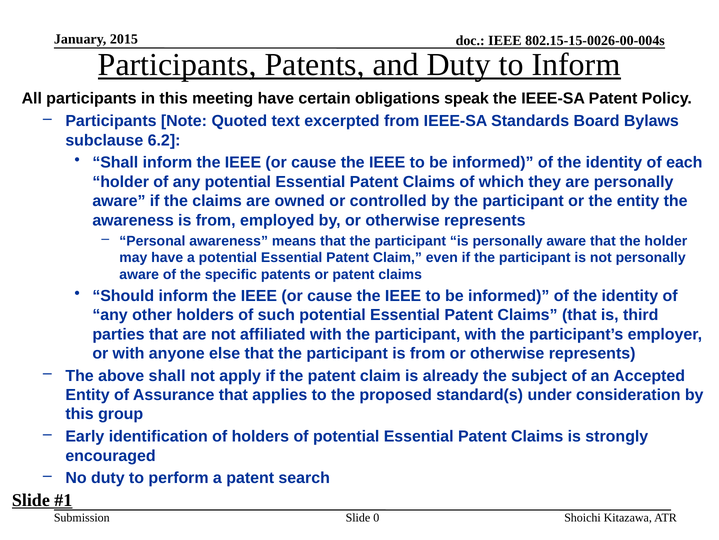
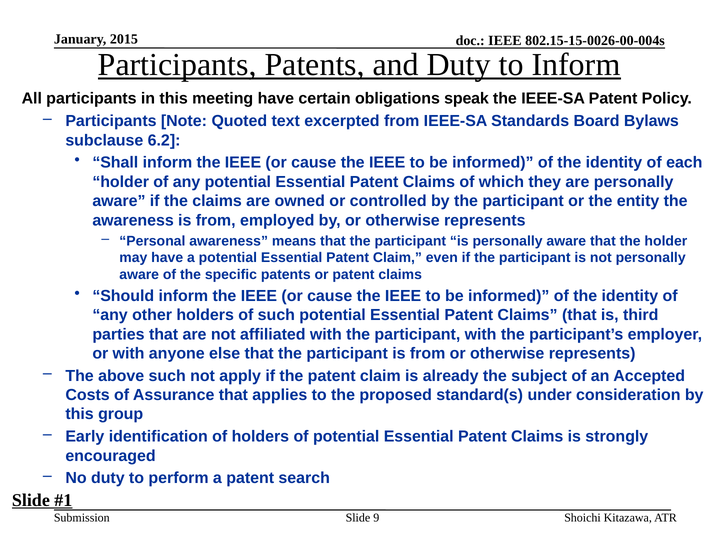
above shall: shall -> such
Entity at (88, 394): Entity -> Costs
0: 0 -> 9
